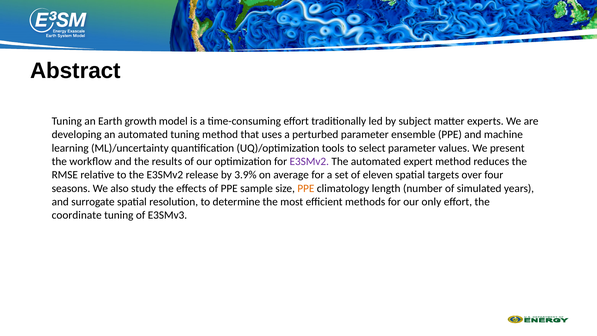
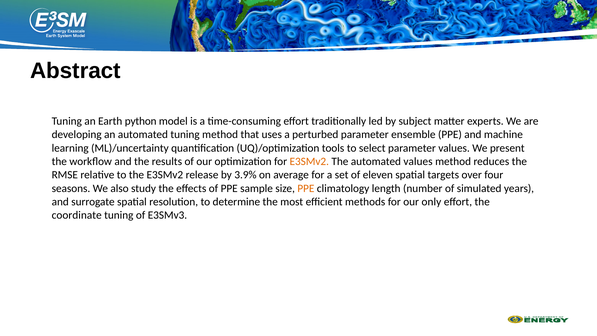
growth: growth -> python
E3SMv2 at (309, 161) colour: purple -> orange
automated expert: expert -> values
